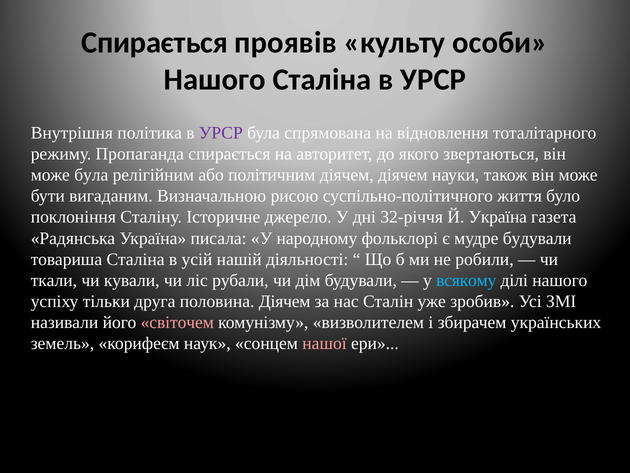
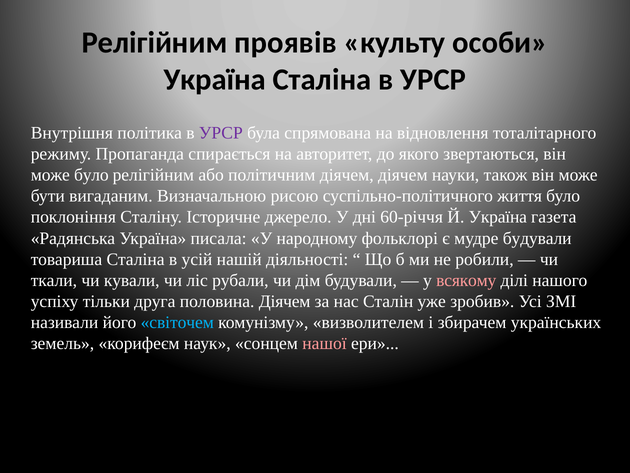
Спирається at (155, 43): Спирається -> Релігійним
Нашого at (215, 79): Нашого -> Україна
може була: була -> було
32-річчя: 32-річчя -> 60-річчя
всякому colour: light blue -> pink
світочем colour: pink -> light blue
